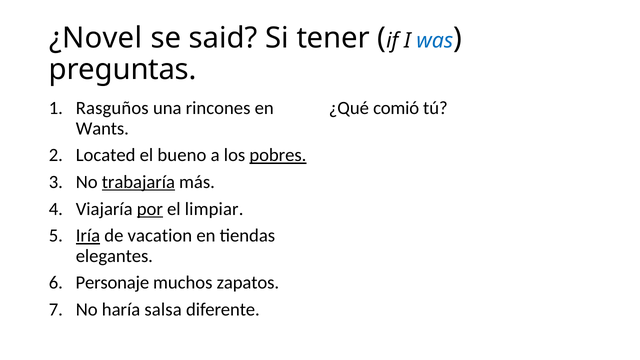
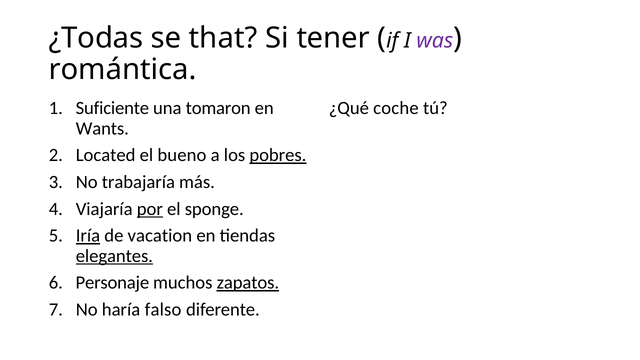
¿Novel: ¿Novel -> ¿Todas
said: said -> that
was colour: blue -> purple
preguntas: preguntas -> romántica
Rasguños: Rasguños -> Suficiente
rincones: rincones -> tomaron
comió: comió -> coche
trabajaría underline: present -> none
limpiar: limpiar -> sponge
elegantes underline: none -> present
zapatos underline: none -> present
salsa: salsa -> falso
